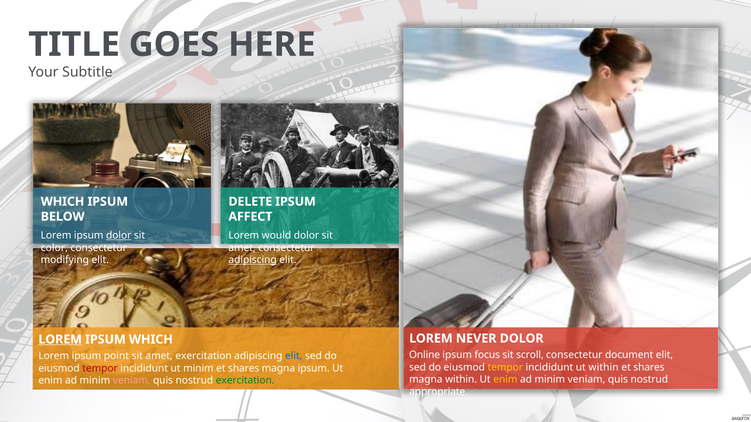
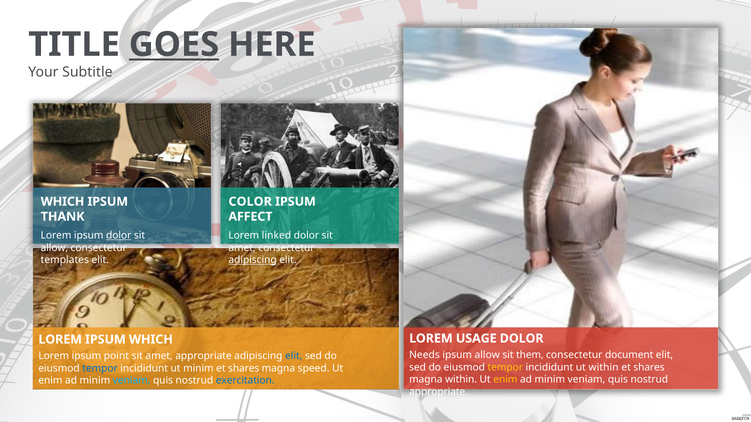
GOES underline: none -> present
DELETE: DELETE -> COLOR
BELOW: BELOW -> THANK
would: would -> linked
color at (54, 248): color -> allow
modifying: modifying -> templates
NEVER: NEVER -> USAGE
LOREM at (60, 340) underline: present -> none
Online: Online -> Needs
ipsum focus: focus -> allow
scroll: scroll -> them
amet exercitation: exercitation -> appropriate
tempor at (100, 369) colour: red -> blue
magna ipsum: ipsum -> speed
veniam at (132, 381) colour: pink -> light blue
exercitation at (245, 381) colour: green -> blue
